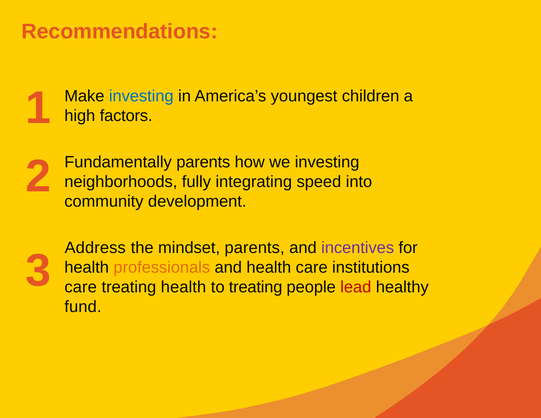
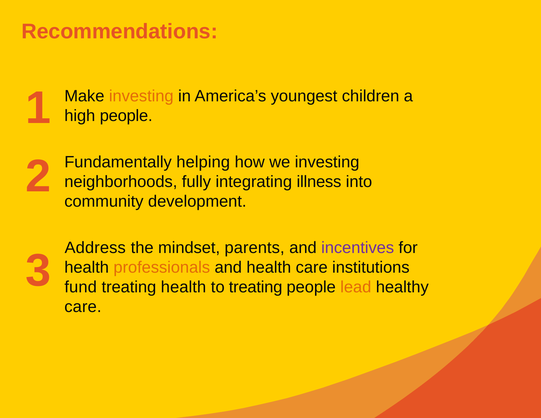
investing at (141, 96) colour: blue -> orange
high factors: factors -> people
Fundamentally parents: parents -> helping
speed: speed -> illness
care at (81, 287): care -> fund
lead colour: red -> orange
fund at (83, 307): fund -> care
